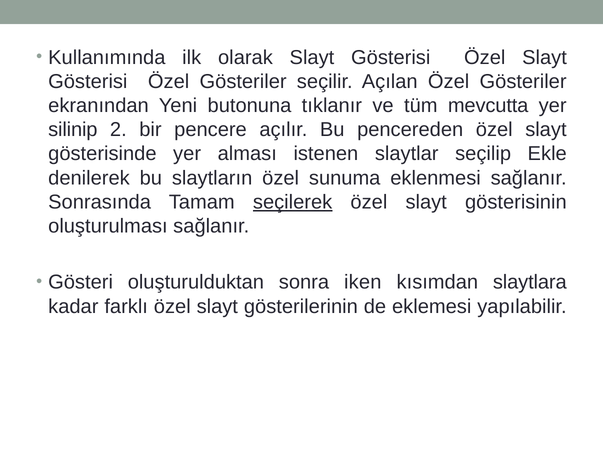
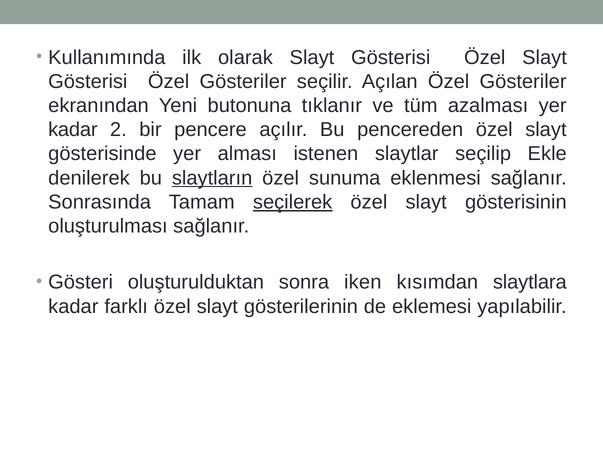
mevcutta: mevcutta -> azalması
silinip at (73, 130): silinip -> kadar
slaytların underline: none -> present
